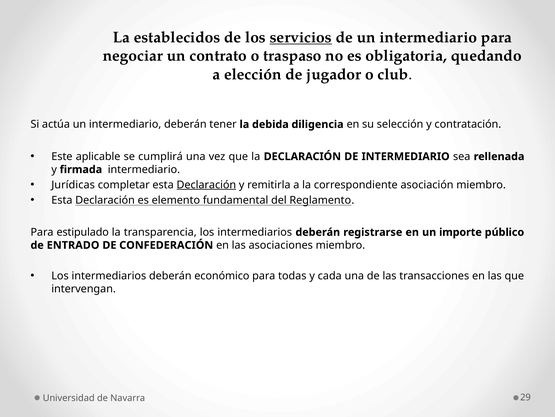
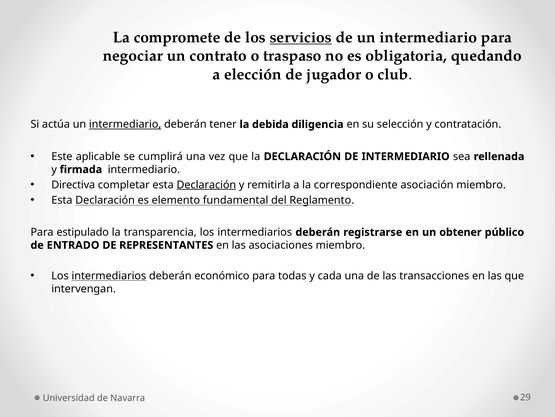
establecidos: establecidos -> compromete
intermediario at (125, 124) underline: none -> present
Jurídicas: Jurídicas -> Directiva
importe: importe -> obtener
CONFEDERACIÓN: CONFEDERACIÓN -> REPRESENTANTES
intermediarios at (109, 275) underline: none -> present
